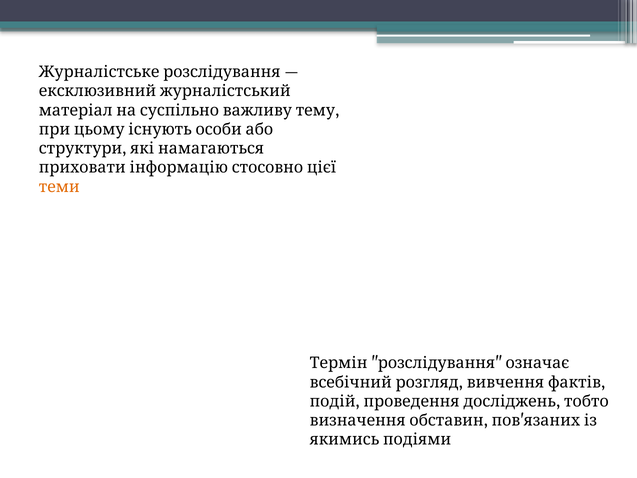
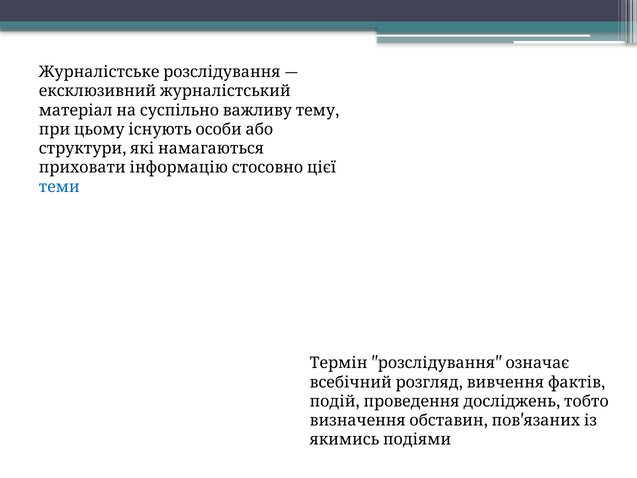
теми colour: orange -> blue
